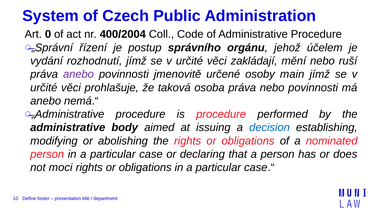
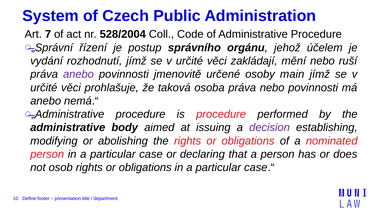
0: 0 -> 7
400/2004: 400/2004 -> 528/2004
decision colour: blue -> purple
moci: moci -> osob
